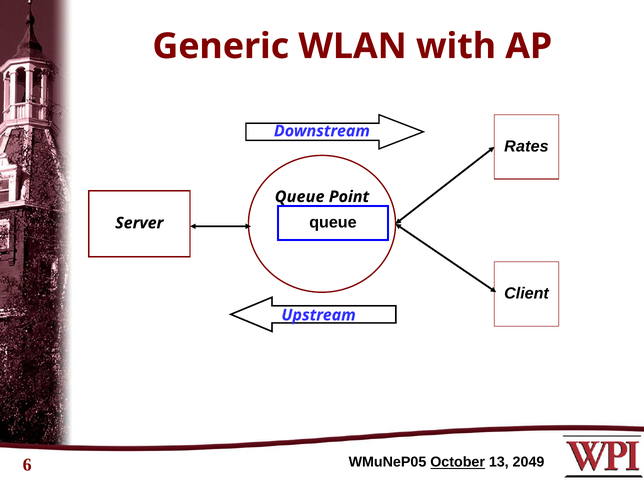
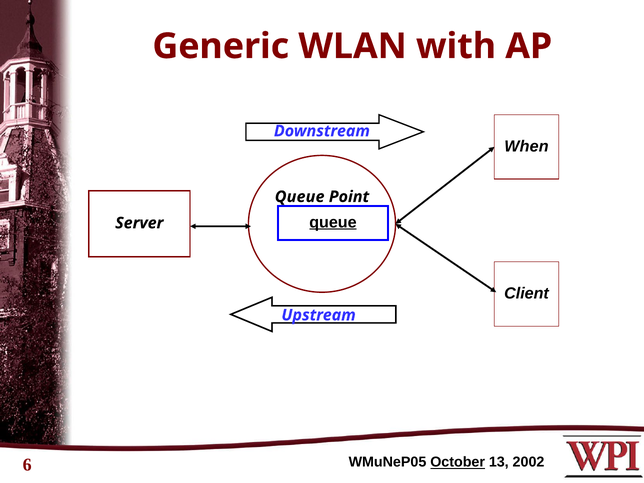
Rates: Rates -> When
queue at (333, 222) underline: none -> present
2049: 2049 -> 2002
